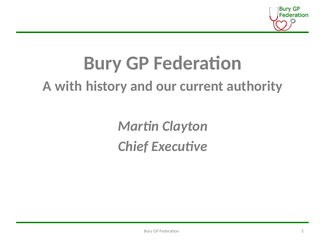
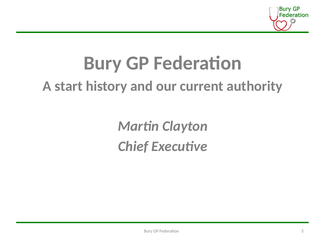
with: with -> start
